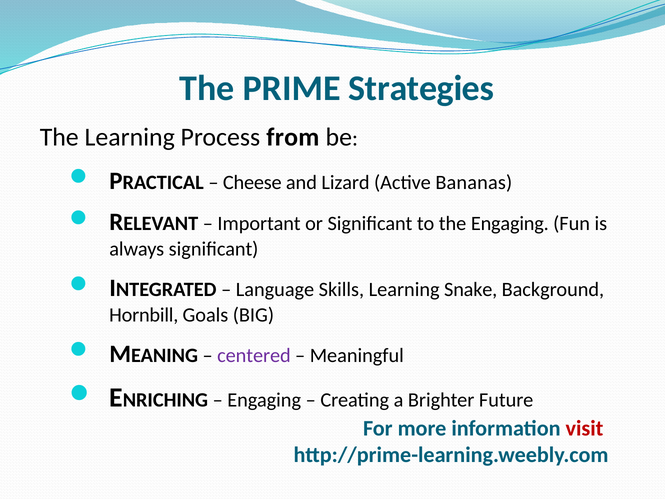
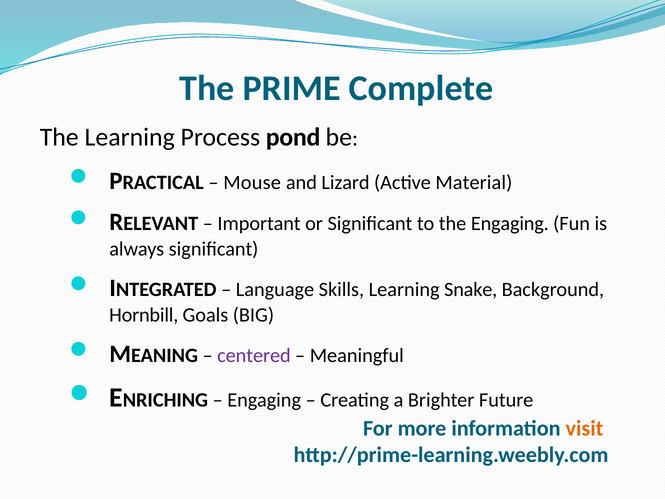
Strategies: Strategies -> Complete
from: from -> pond
Cheese: Cheese -> Mouse
Bananas: Bananas -> Material
visit colour: red -> orange
